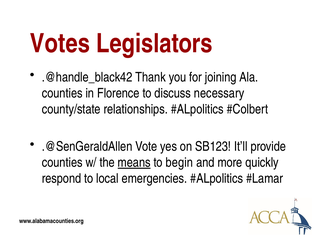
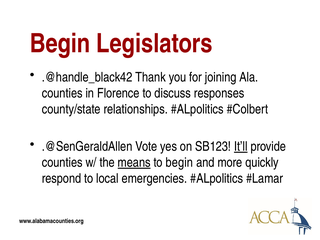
Votes at (60, 43): Votes -> Begin
necessary: necessary -> responses
It’ll underline: none -> present
